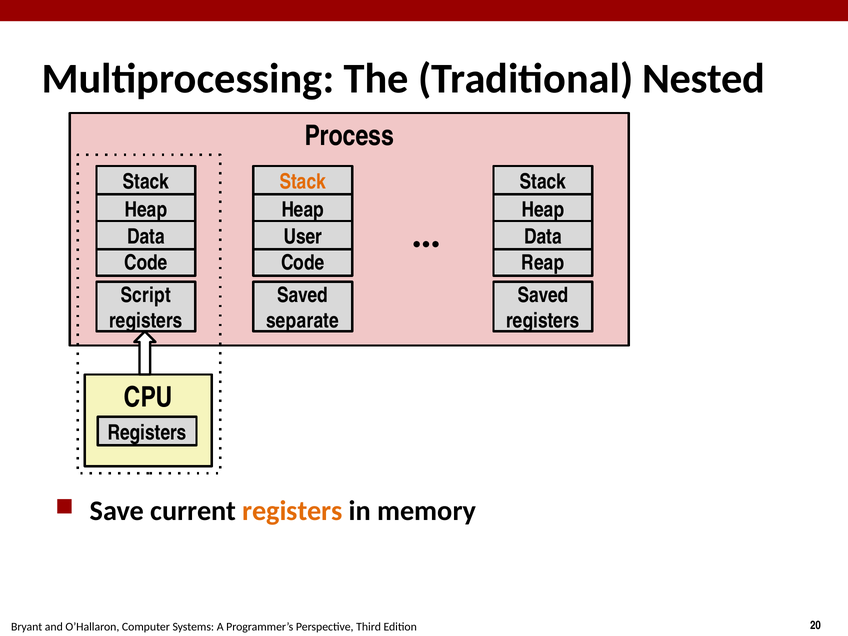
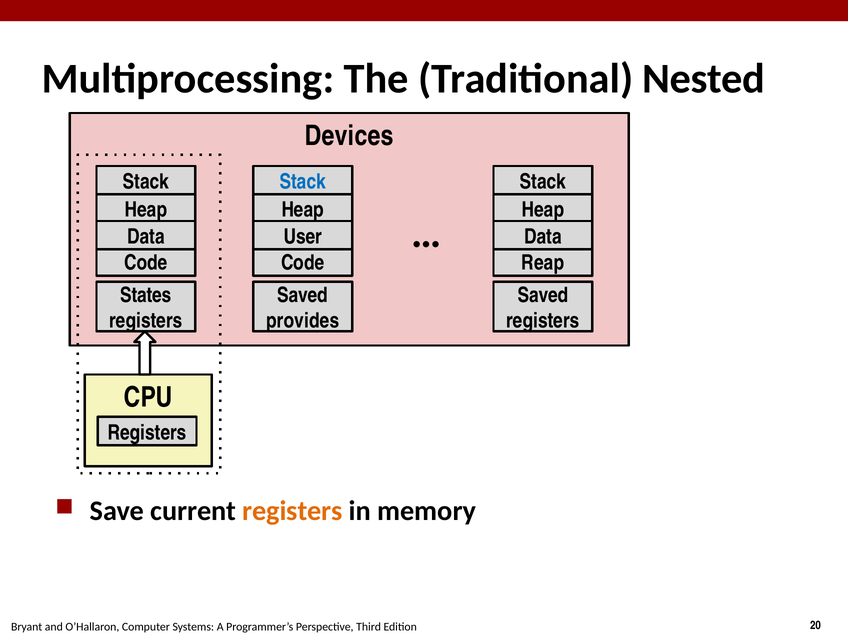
Process: Process -> Devices
Stack at (303, 182) colour: orange -> blue
Script: Script -> States
separate: separate -> provides
